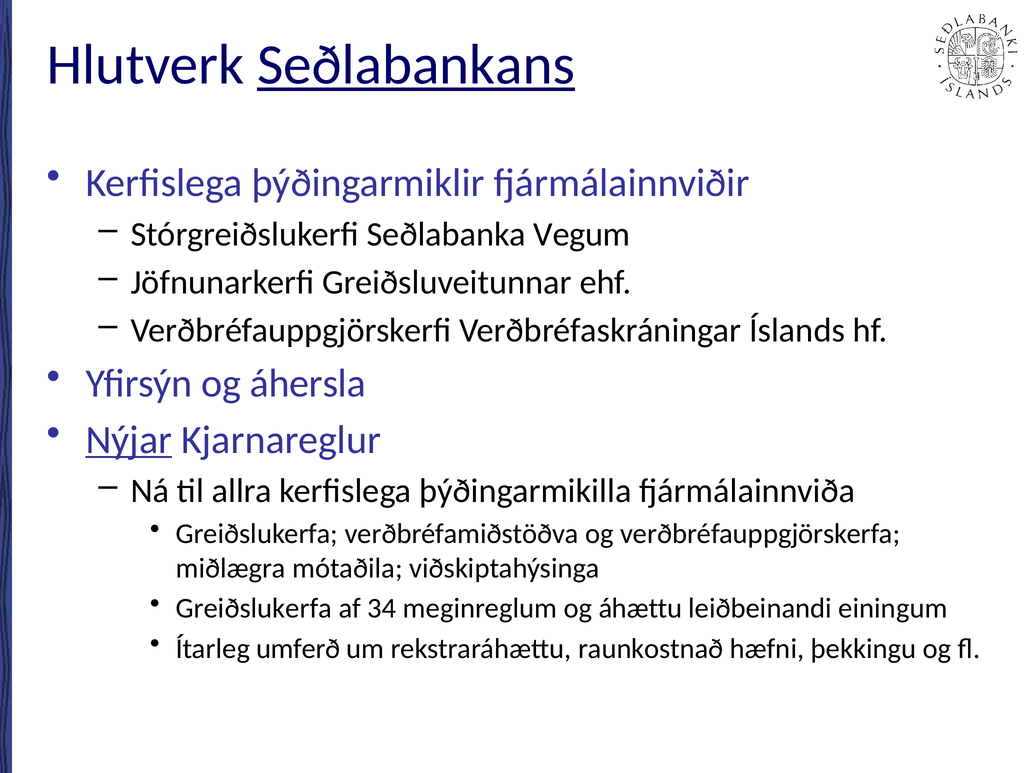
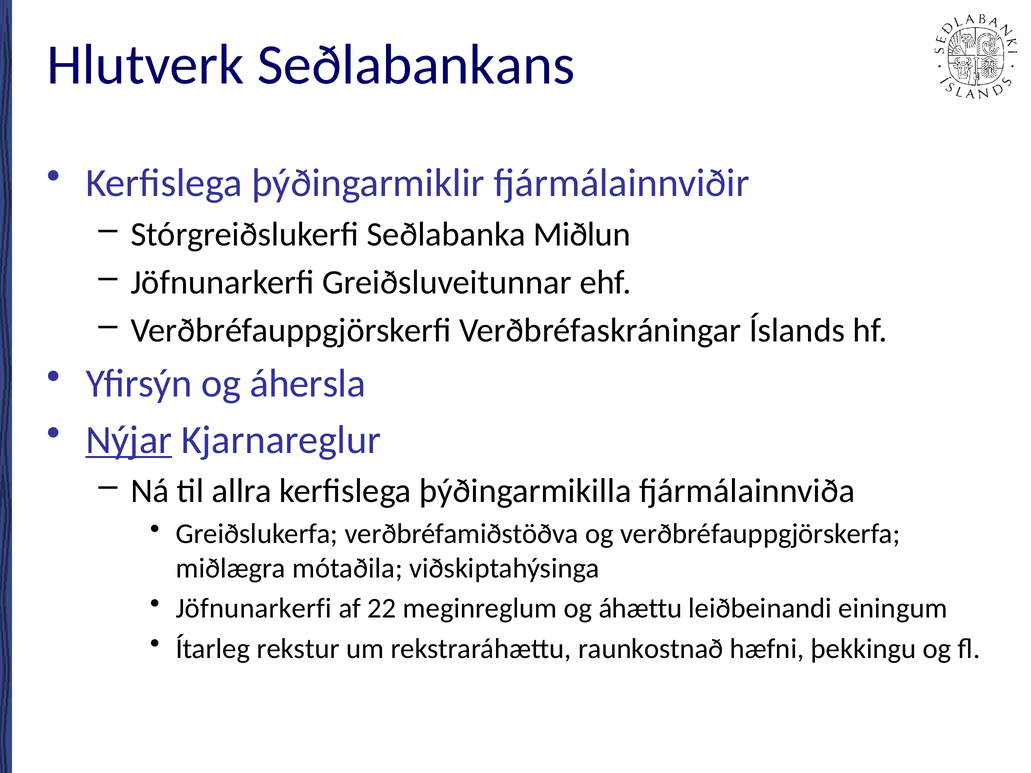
Seðlabankans underline: present -> none
Vegum: Vegum -> Miðlun
Greiðslukerfa at (254, 609): Greiðslukerfa -> Jöfnunarkerfi
34: 34 -> 22
umferð: umferð -> rekstur
